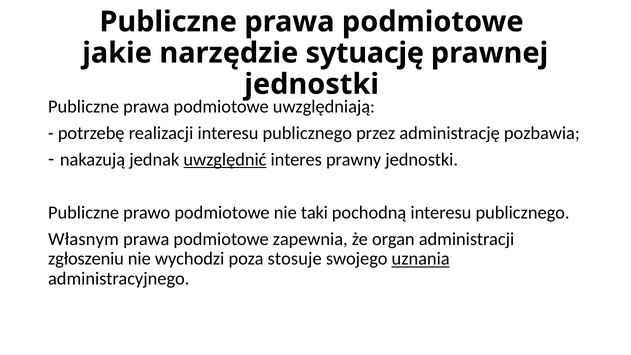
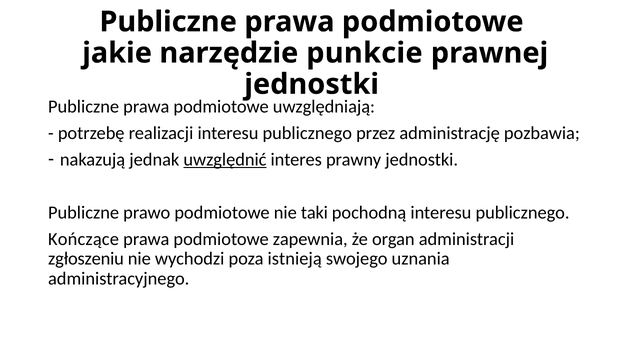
sytuację: sytuację -> punkcie
Własnym: Własnym -> Kończące
stosuje: stosuje -> istnieją
uznania underline: present -> none
